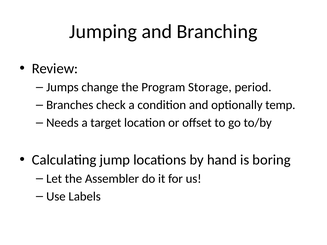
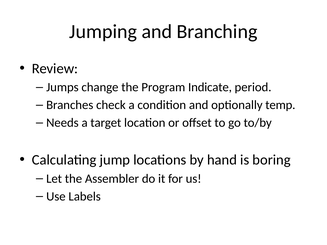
Storage: Storage -> Indicate
